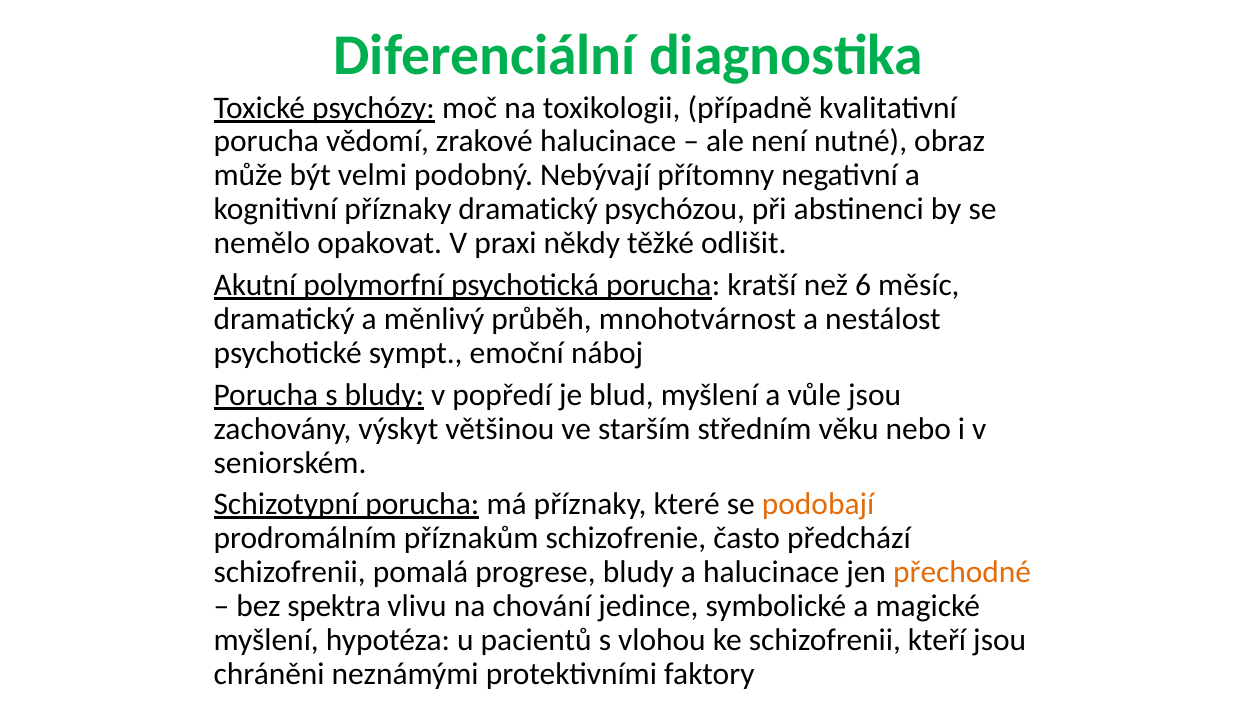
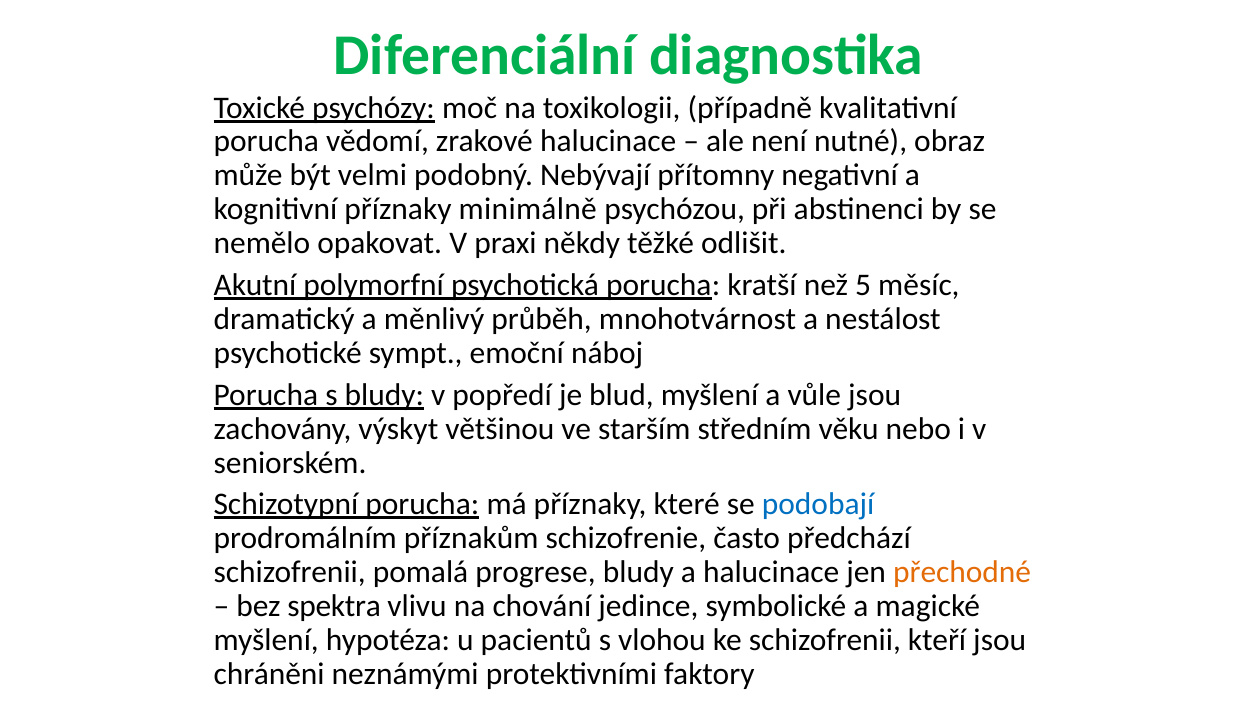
příznaky dramatický: dramatický -> minimálně
6: 6 -> 5
podobají colour: orange -> blue
